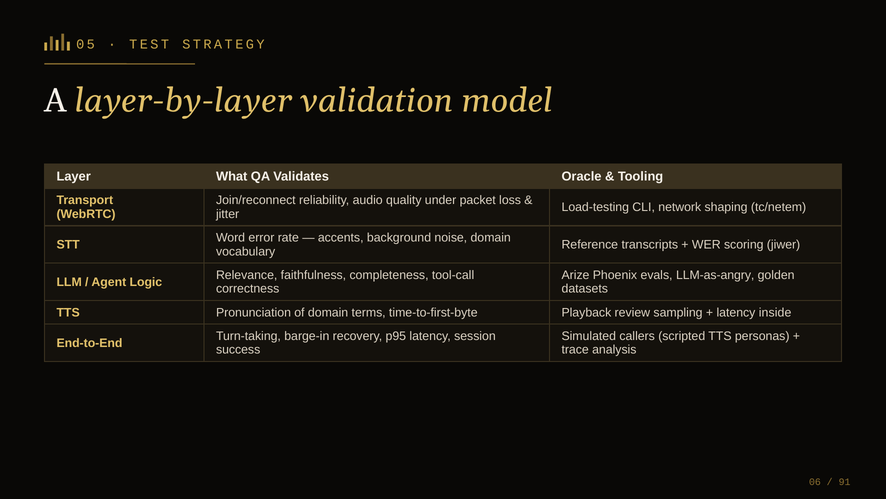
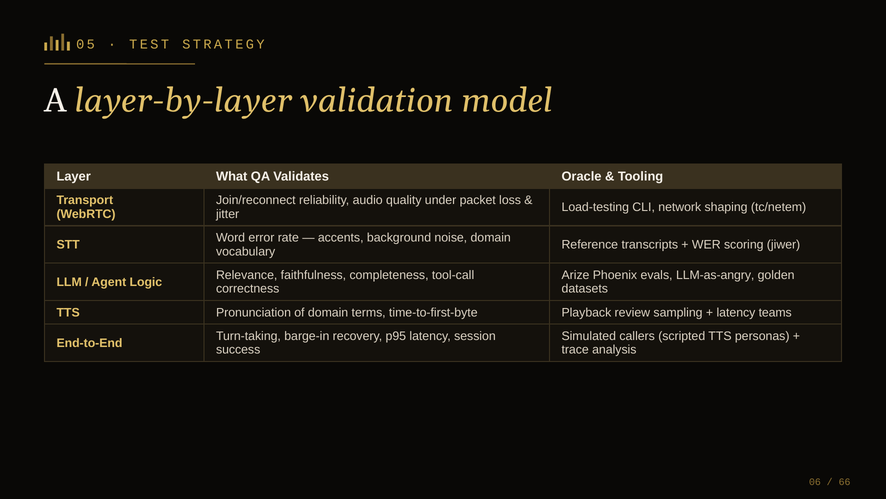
inside: inside -> teams
91: 91 -> 66
